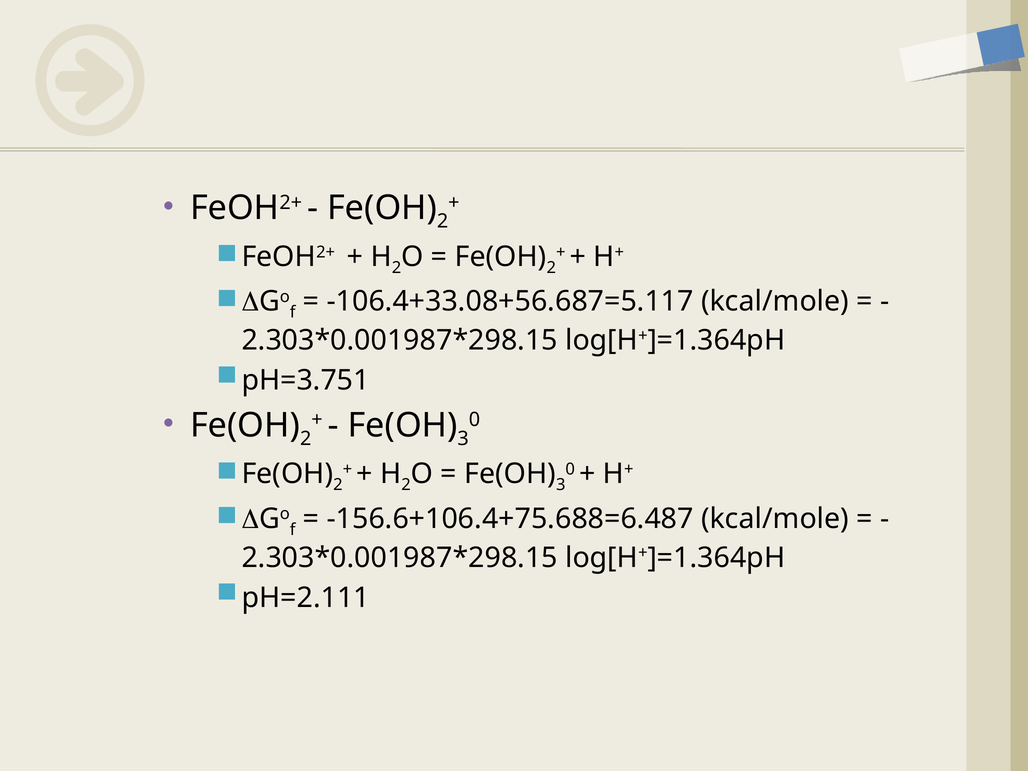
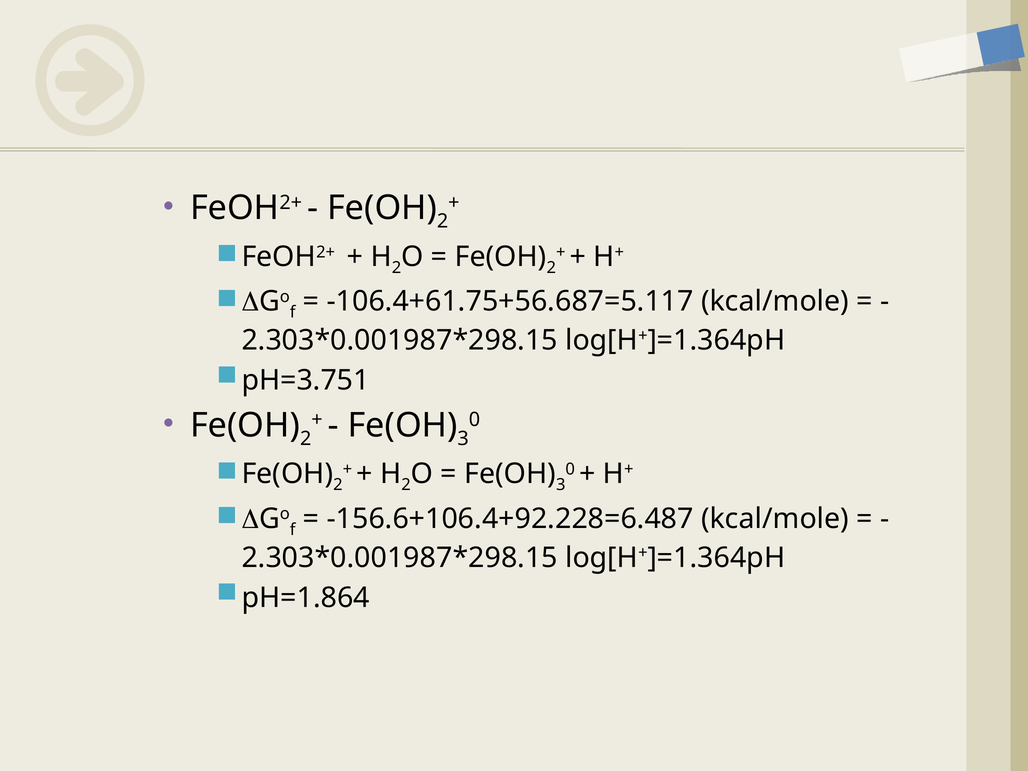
-106.4+33.08+56.687=5.117: -106.4+33.08+56.687=5.117 -> -106.4+61.75+56.687=5.117
-156.6+106.4+75.688=6.487: -156.6+106.4+75.688=6.487 -> -156.6+106.4+92.228=6.487
pH=2.111: pH=2.111 -> pH=1.864
